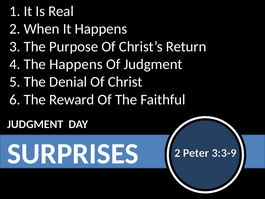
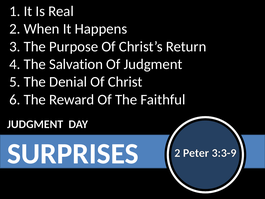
The Happens: Happens -> Salvation
